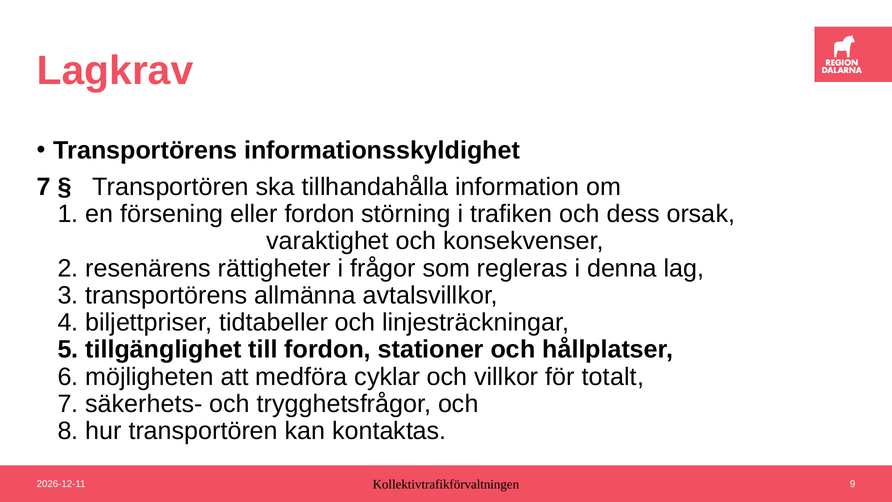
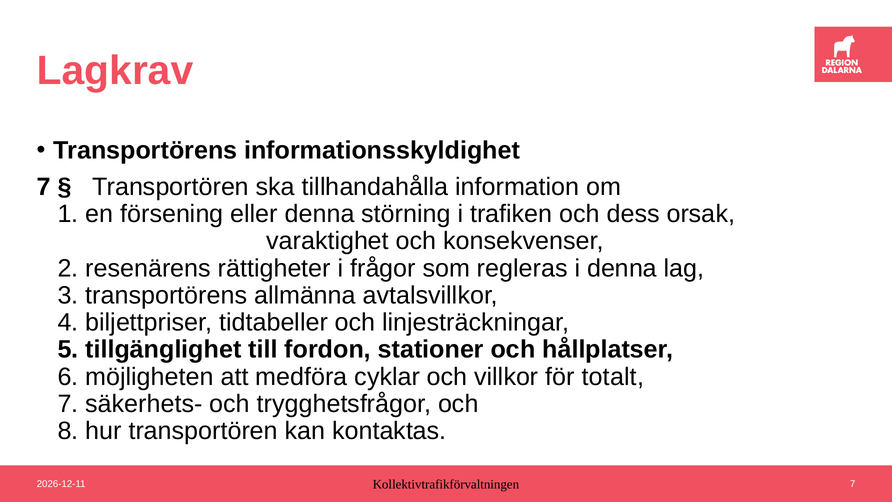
eller fordon: fordon -> denna
Kollektivtrafikförvaltningen 9: 9 -> 7
